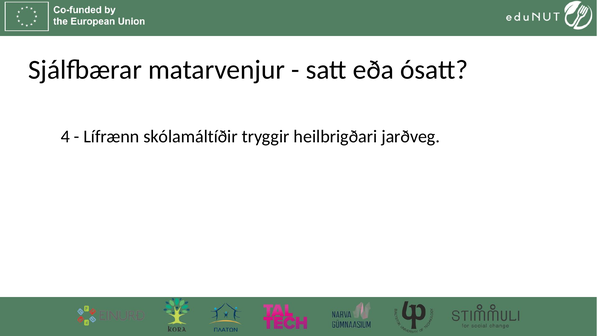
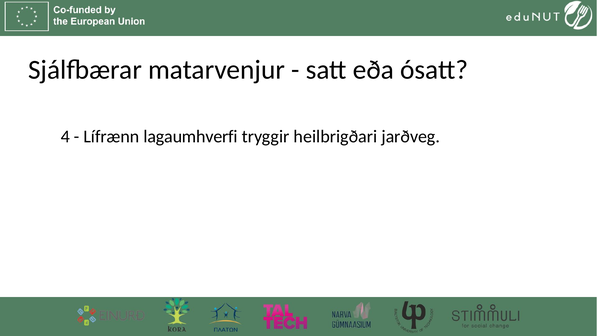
skólamáltíðir: skólamáltíðir -> lagaumhverfi
